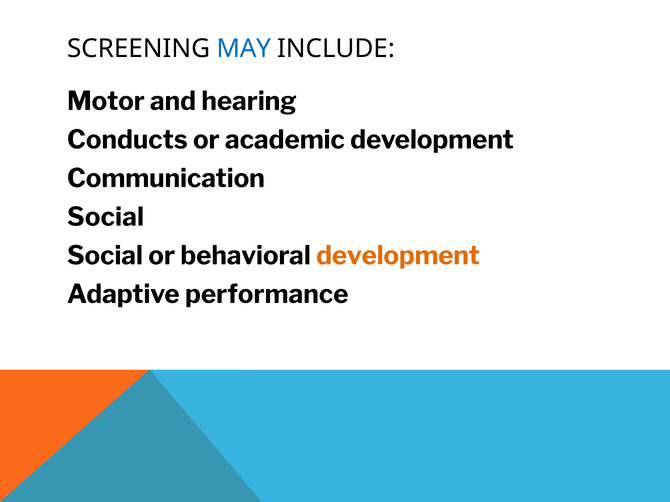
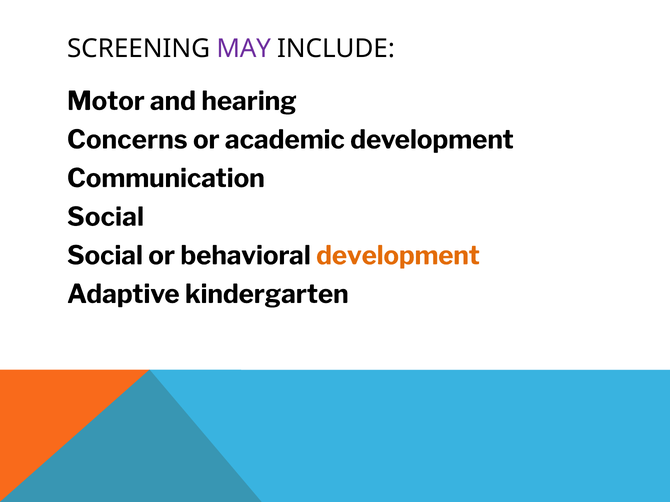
MAY colour: blue -> purple
Conducts: Conducts -> Concerns
performance: performance -> kindergarten
